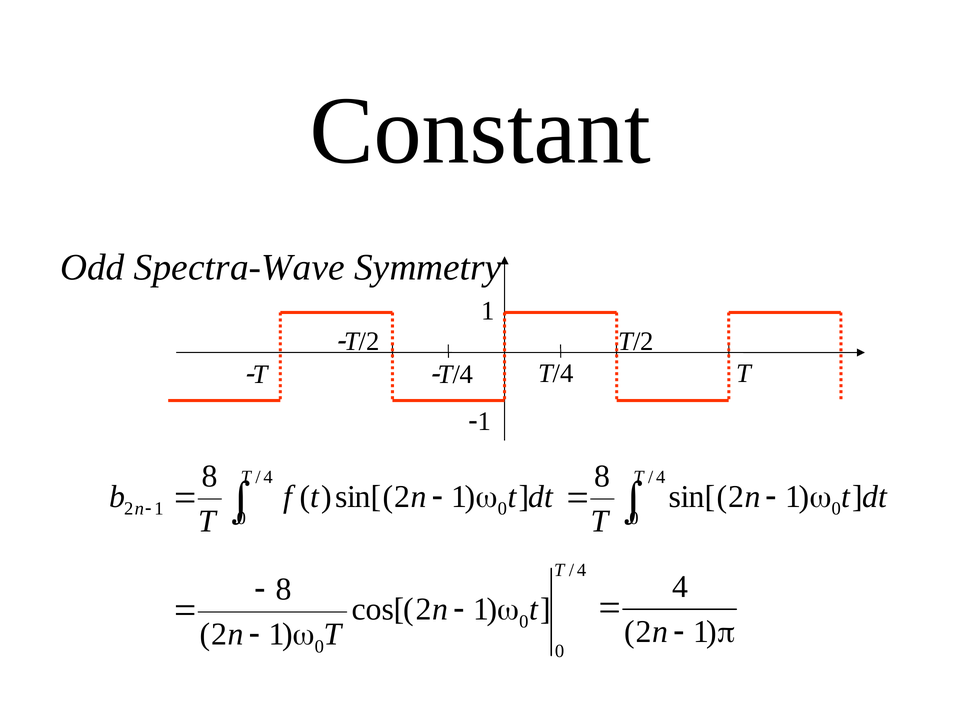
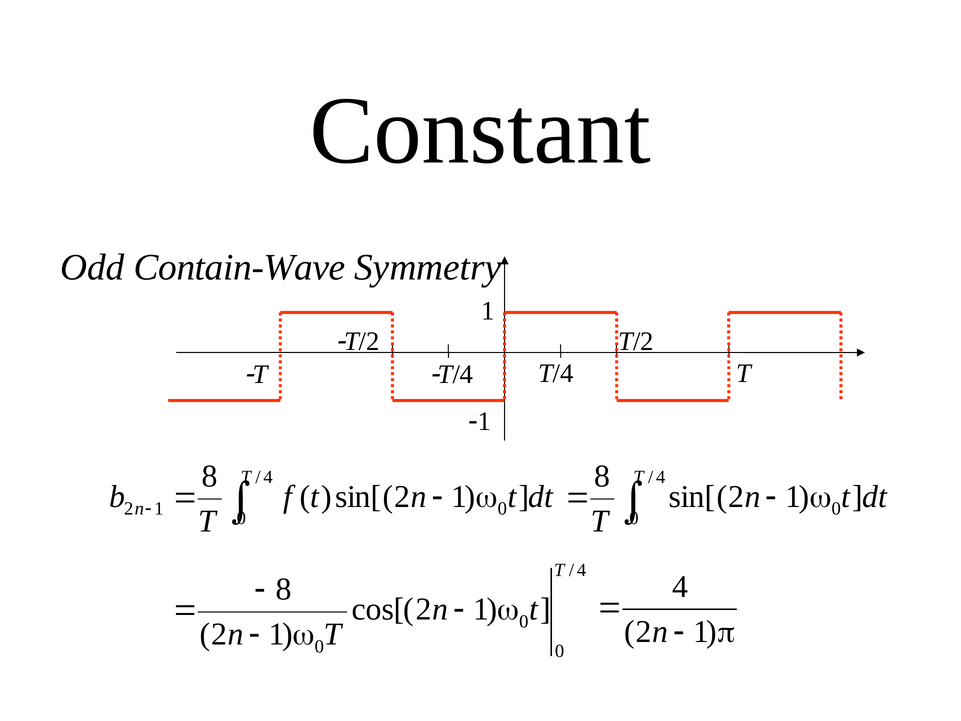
Spectra-Wave: Spectra-Wave -> Contain-Wave
